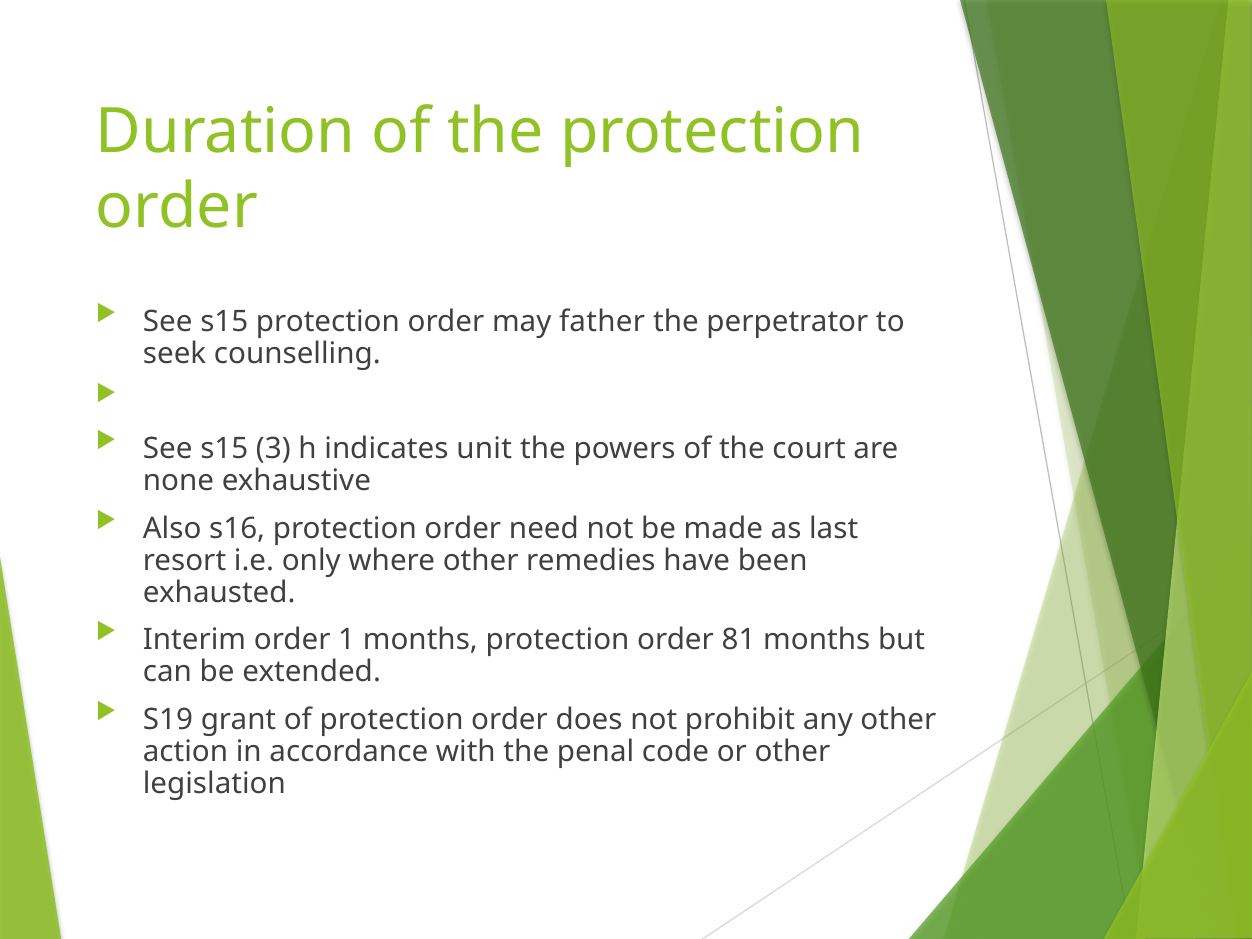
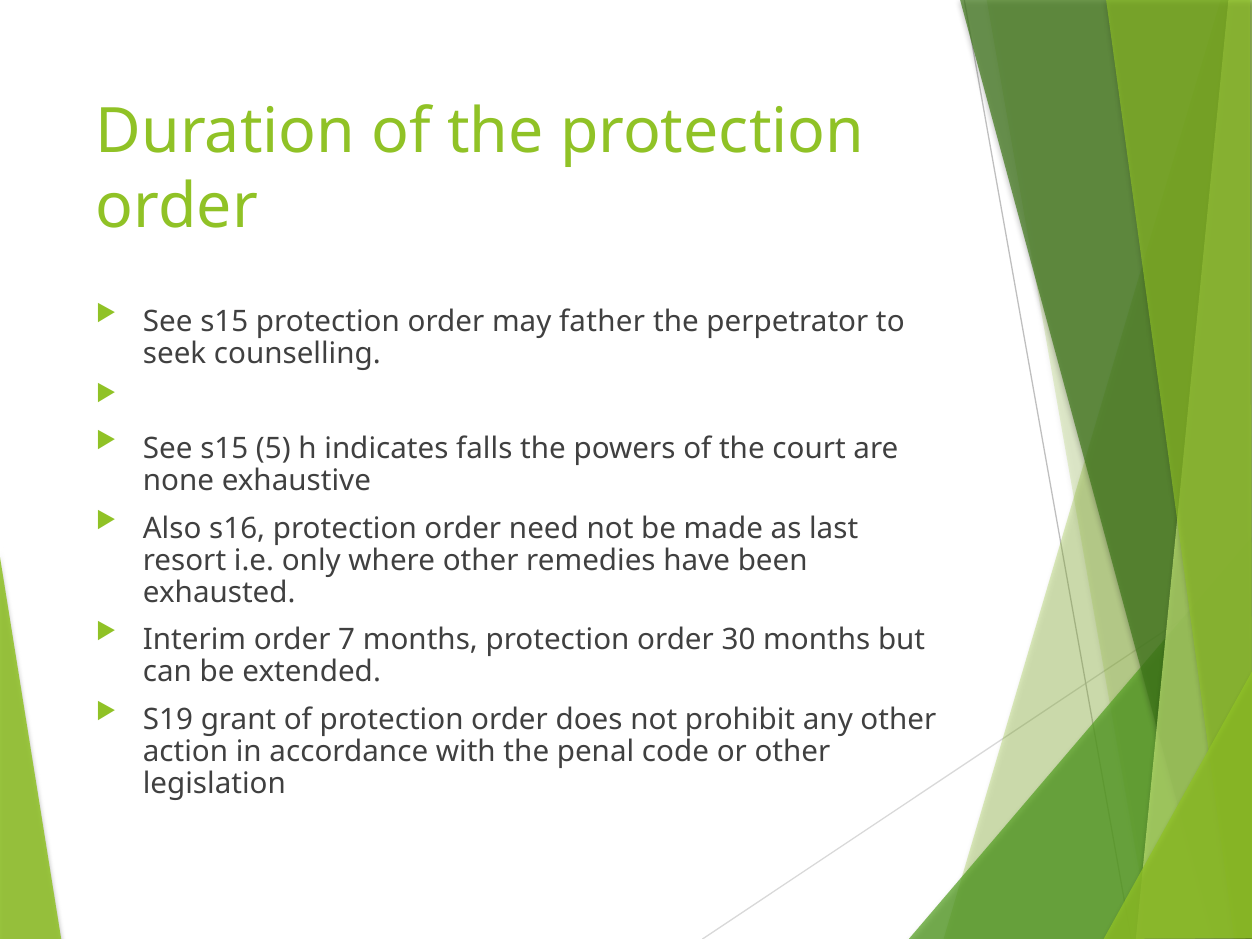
3: 3 -> 5
unit: unit -> falls
1: 1 -> 7
81: 81 -> 30
